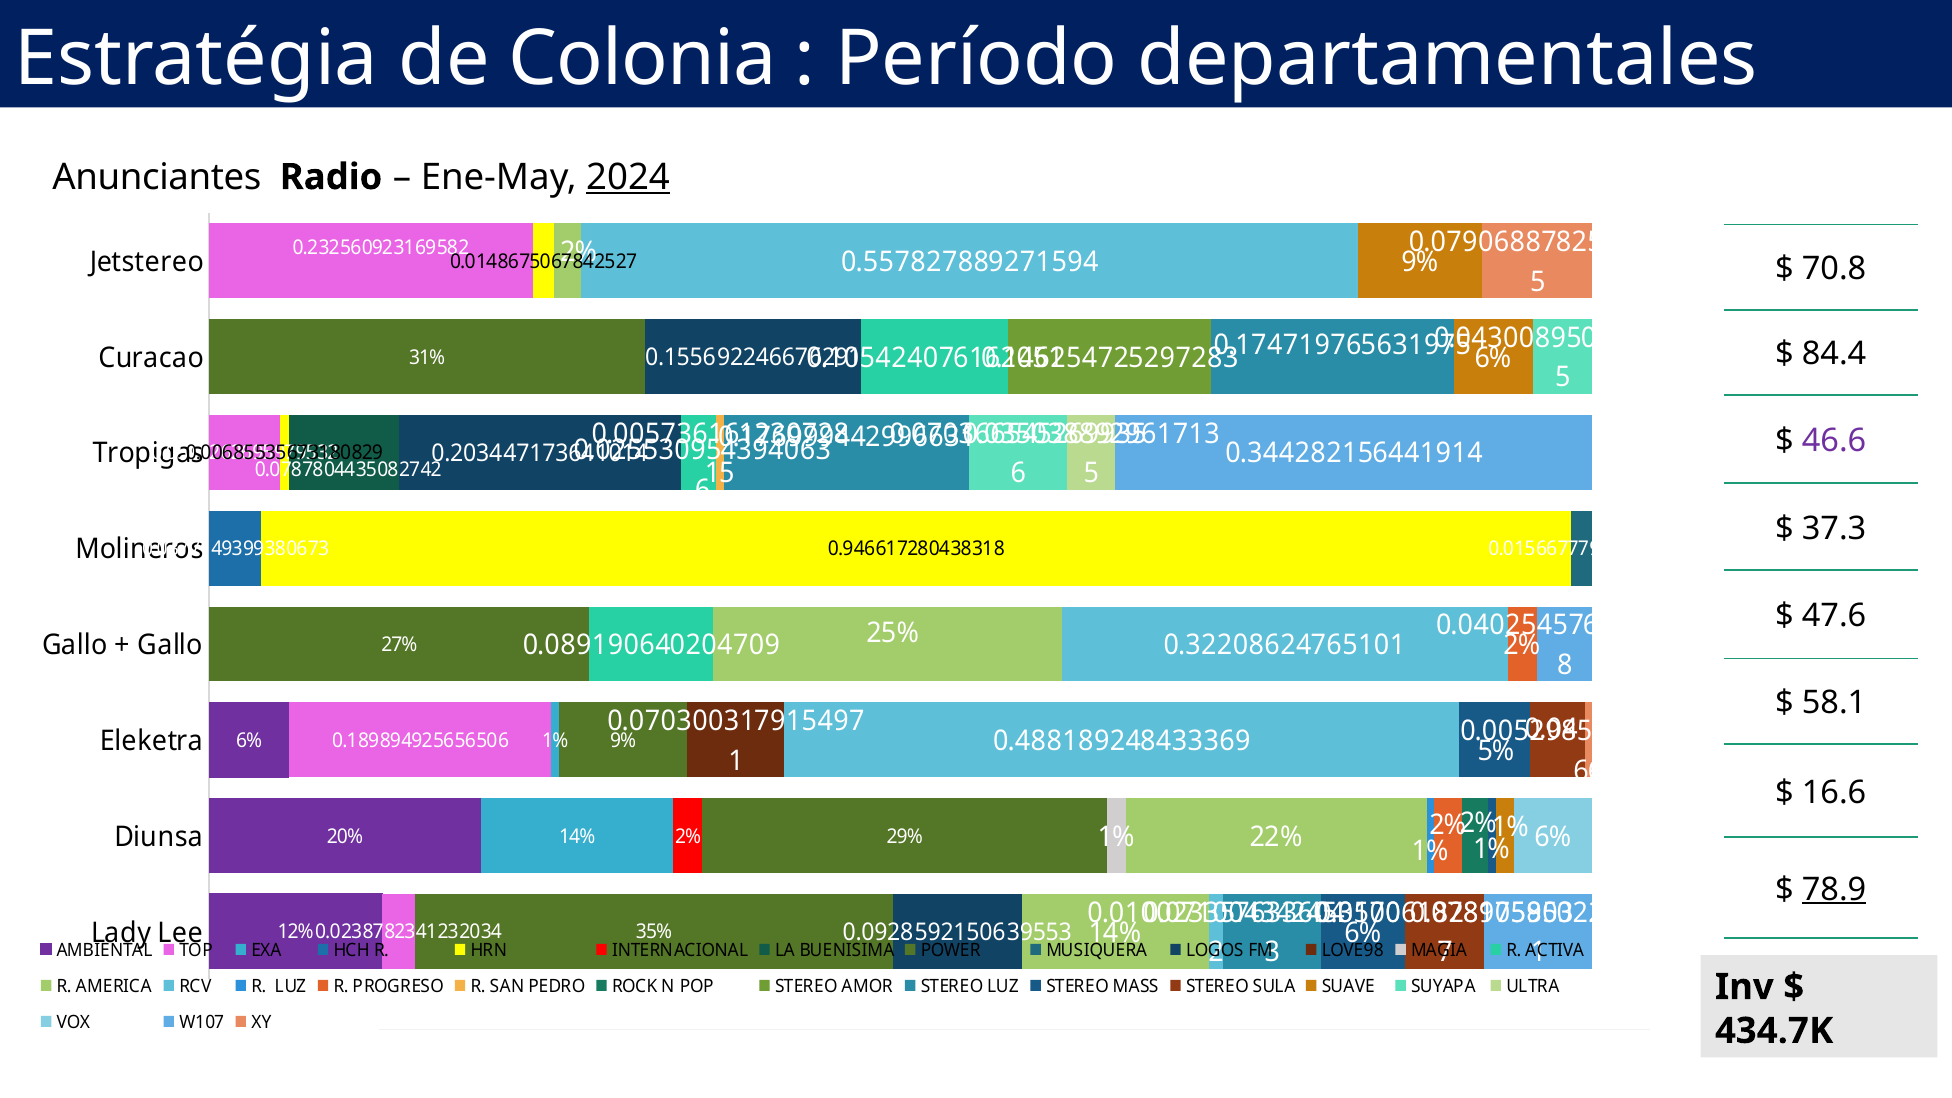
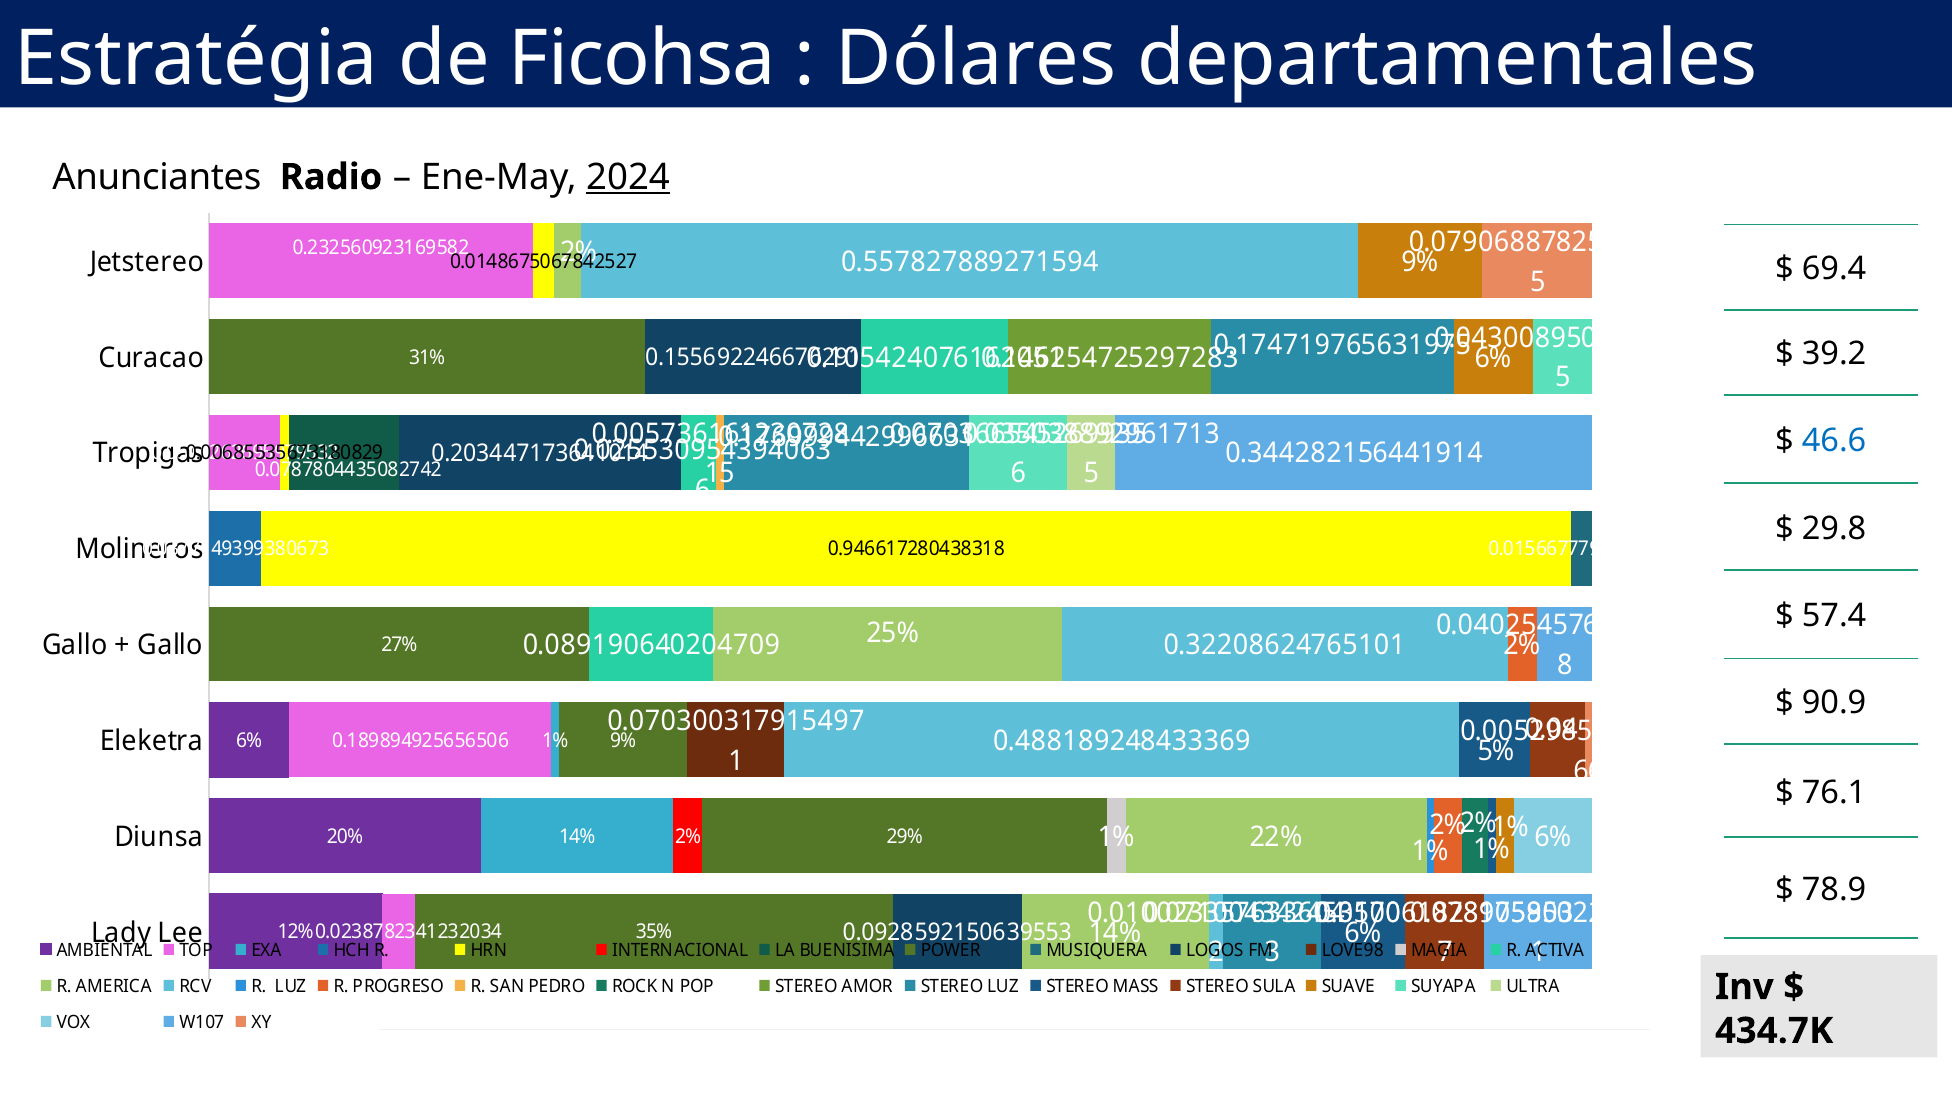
Colonia: Colonia -> Ficohsa
Período at (976, 59): Período -> Dólares
70.8: 70.8 -> 69.4
84.4: 84.4 -> 39.2
46.6 colour: purple -> blue
37.3: 37.3 -> 29.8
47.6: 47.6 -> 57.4
58.1: 58.1 -> 90.9
16.6: 16.6 -> 76.1
78.9 underline: present -> none
